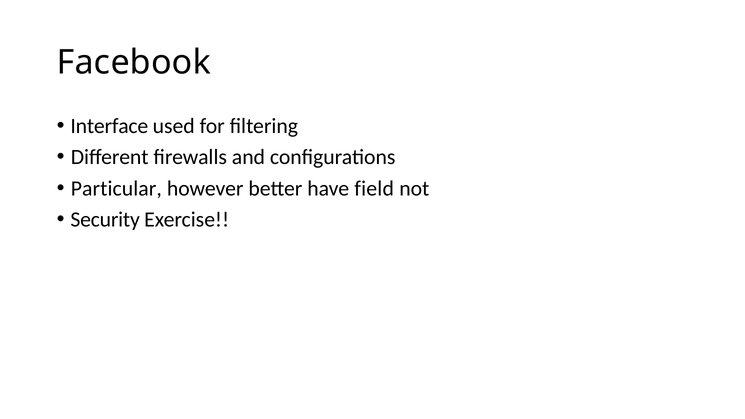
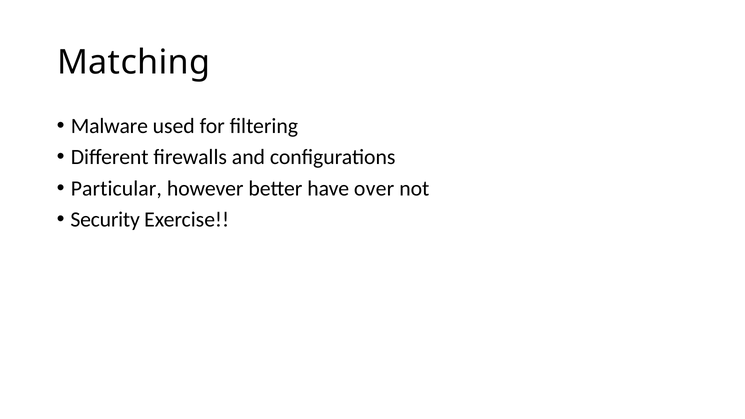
Facebook: Facebook -> Matching
Interface: Interface -> Malware
field: field -> over
